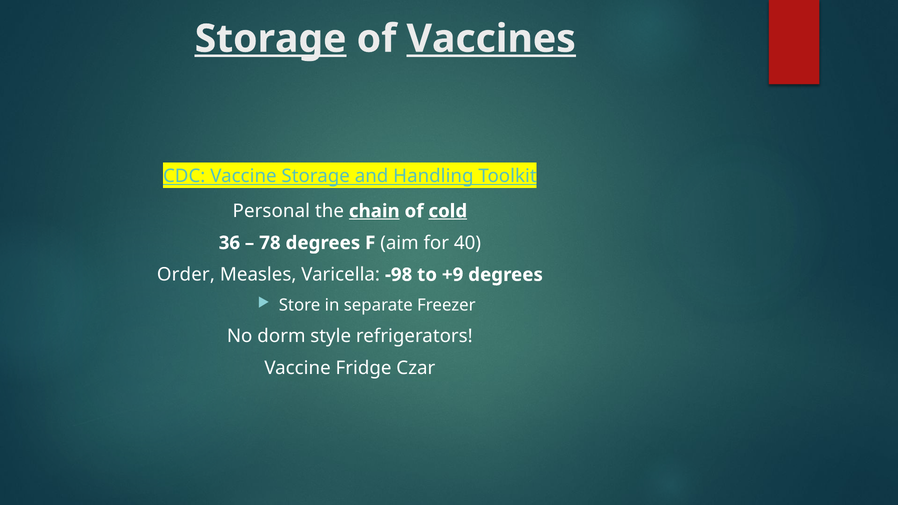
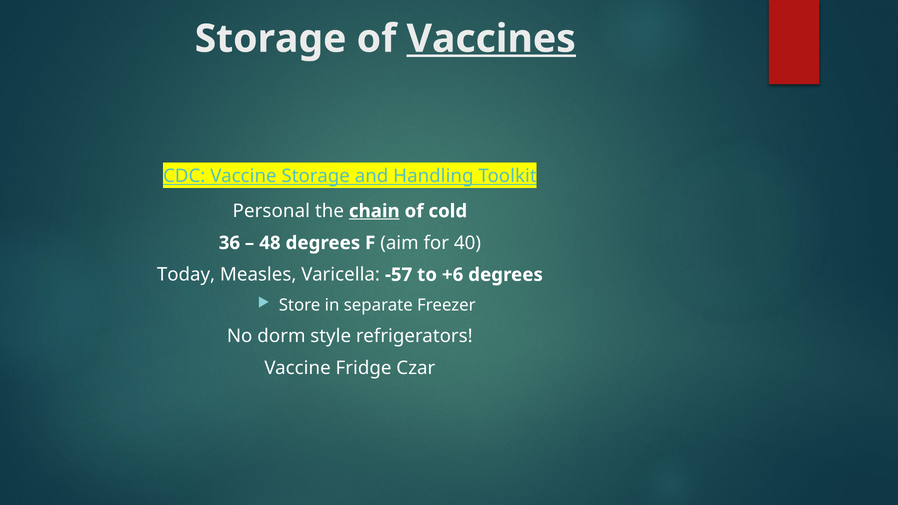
Storage at (271, 39) underline: present -> none
cold underline: present -> none
78: 78 -> 48
Order: Order -> Today
-98: -98 -> -57
+9: +9 -> +6
